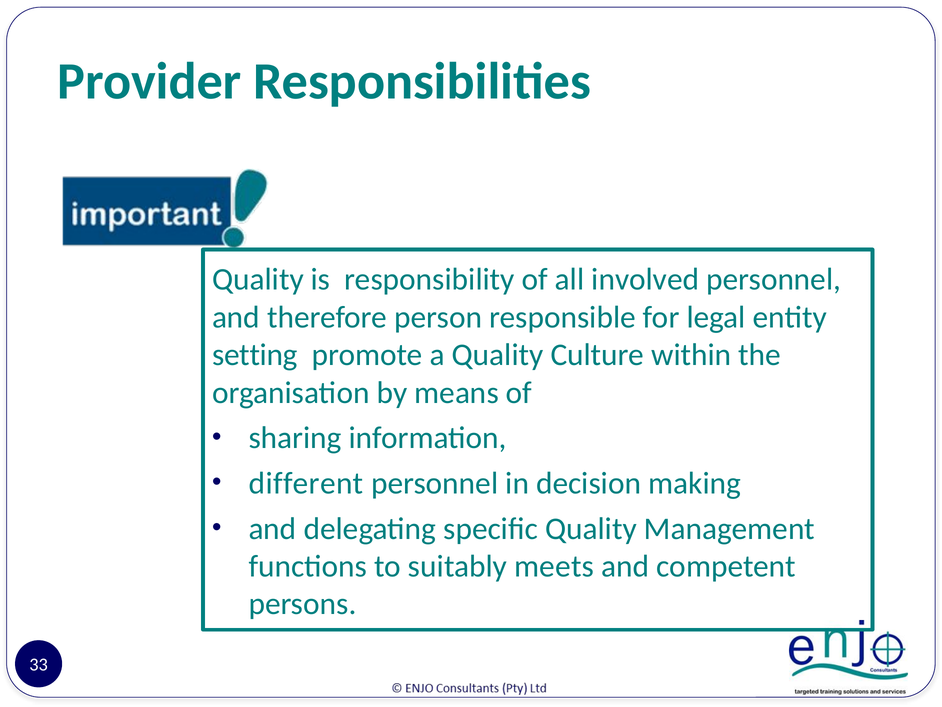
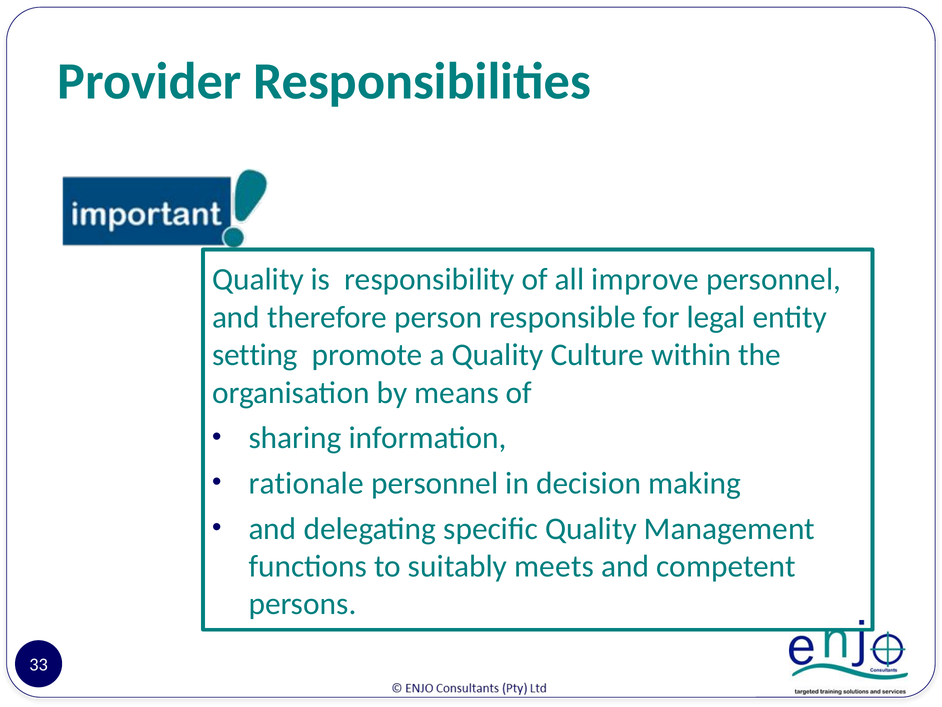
involved: involved -> improve
different: different -> rationale
